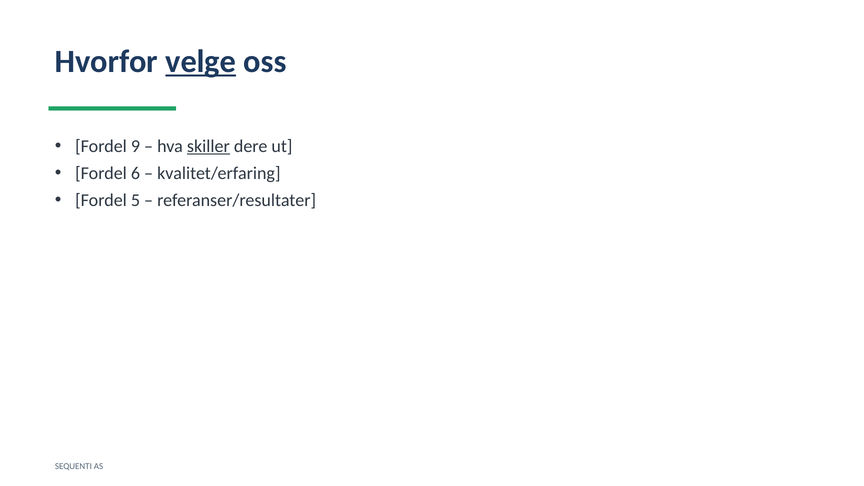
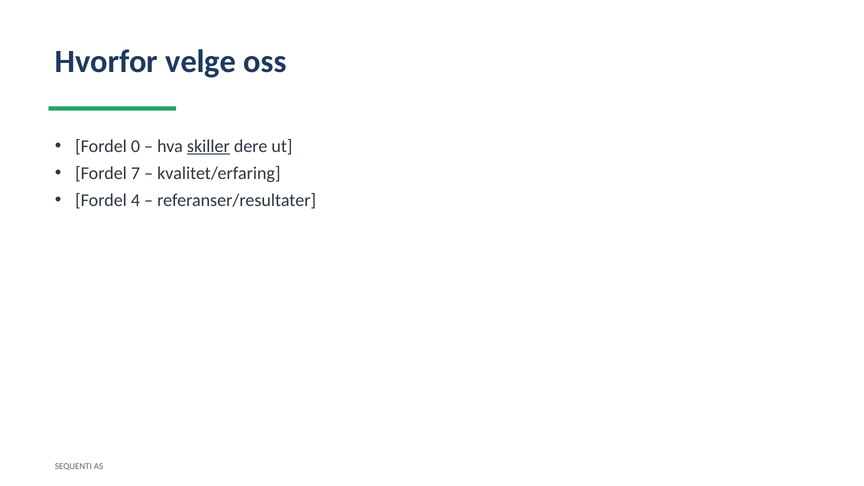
velge underline: present -> none
9: 9 -> 0
6: 6 -> 7
5: 5 -> 4
